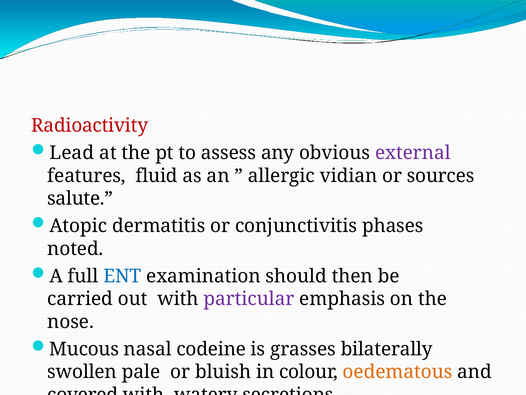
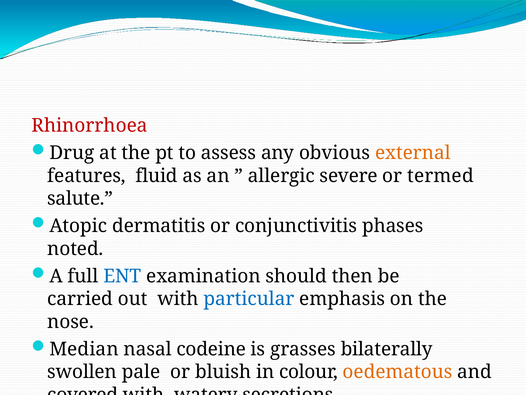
Radioactivity: Radioactivity -> Rhinorrhoea
Lead: Lead -> Drug
external colour: purple -> orange
vidian: vidian -> severe
sources: sources -> termed
particular colour: purple -> blue
Mucous: Mucous -> Median
